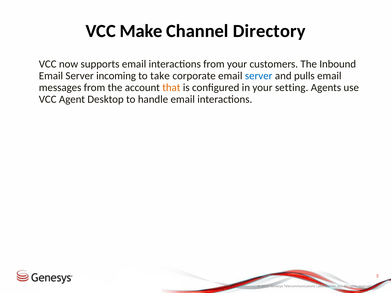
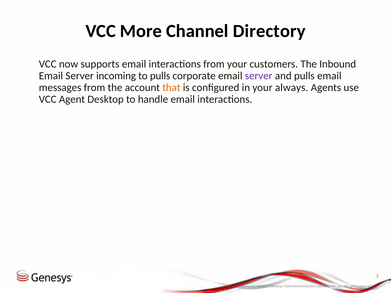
Make: Make -> More
to take: take -> pulls
server at (259, 76) colour: blue -> purple
setting: setting -> always
